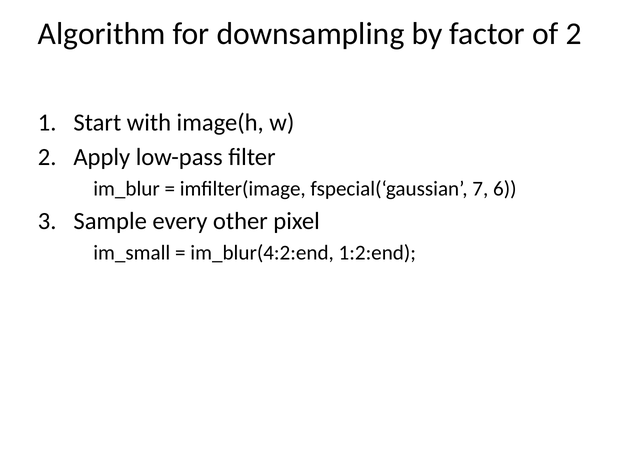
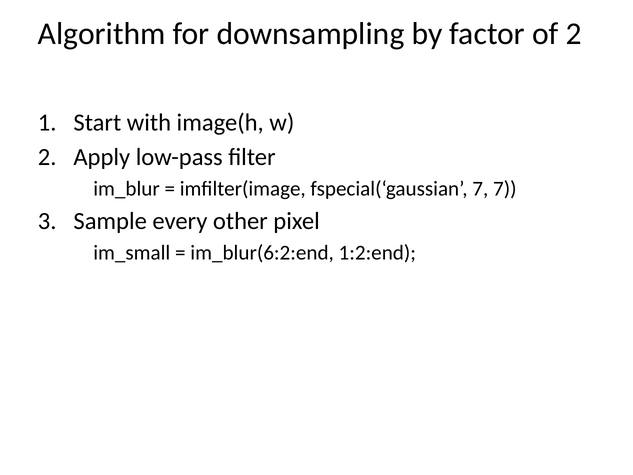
7 6: 6 -> 7
im_blur(4:2:end: im_blur(4:2:end -> im_blur(6:2:end
